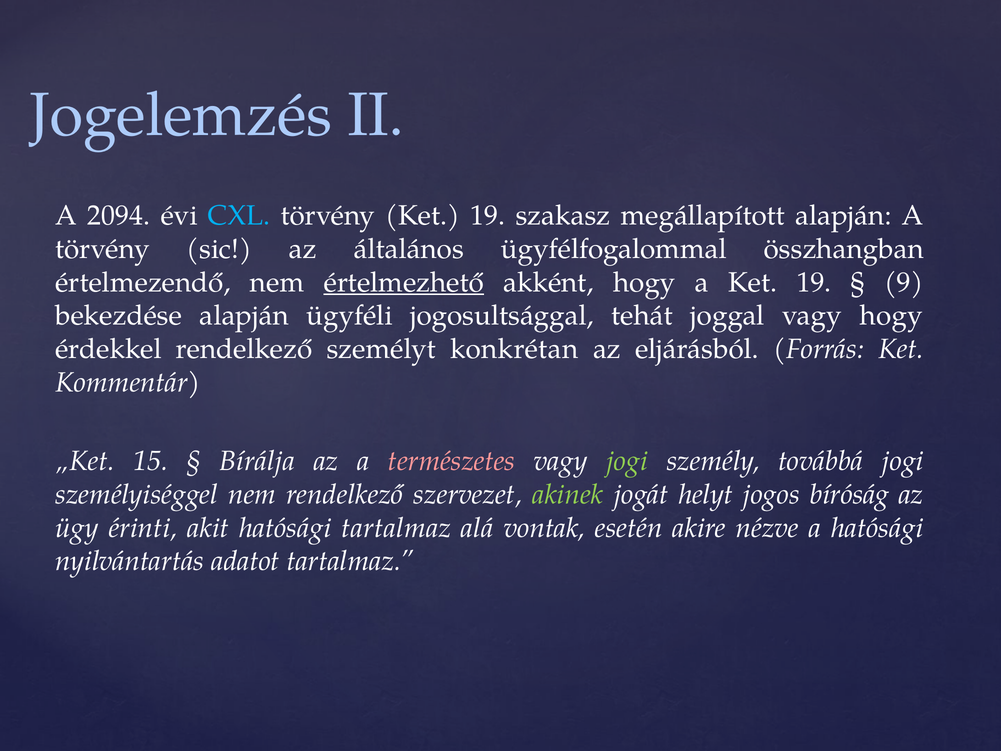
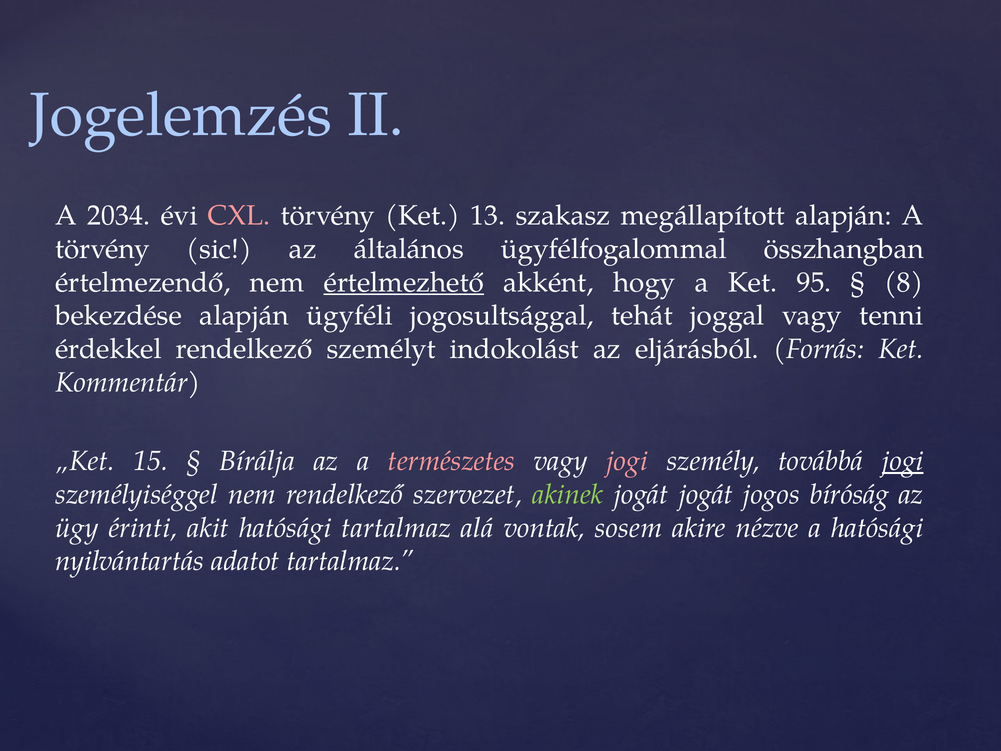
2094: 2094 -> 2034
CXL colour: light blue -> pink
törvény Ket 19: 19 -> 13
a Ket 19: 19 -> 95
9: 9 -> 8
vagy hogy: hogy -> tenni
konkrétan: konkrétan -> indokolást
jogi at (627, 461) colour: light green -> pink
jogi at (903, 461) underline: none -> present
jogát helyt: helyt -> jogát
esetén: esetén -> sosem
